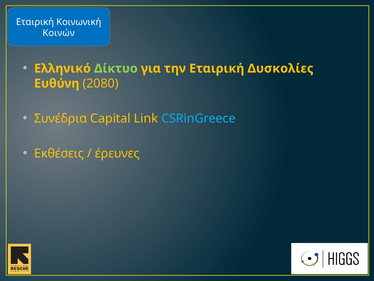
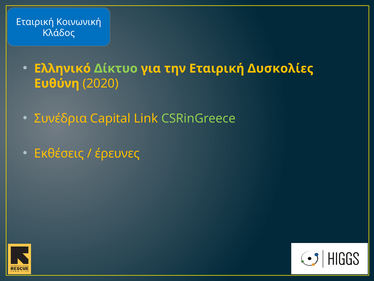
Κοινών: Κοινών -> Κλάδος
2080: 2080 -> 2020
CSRinGreece colour: light blue -> light green
